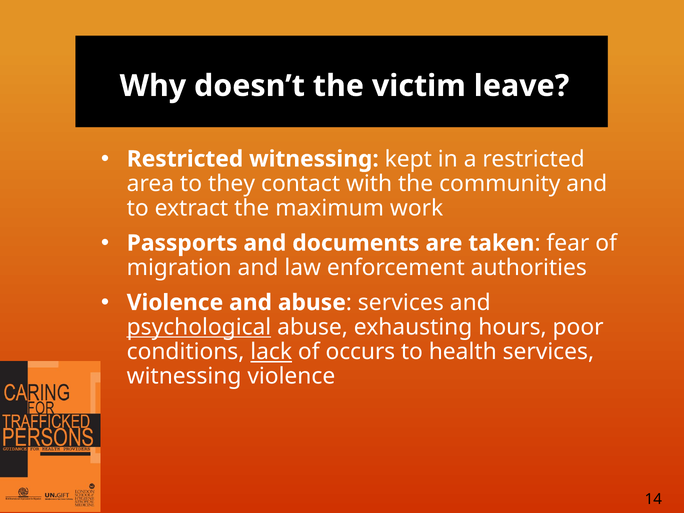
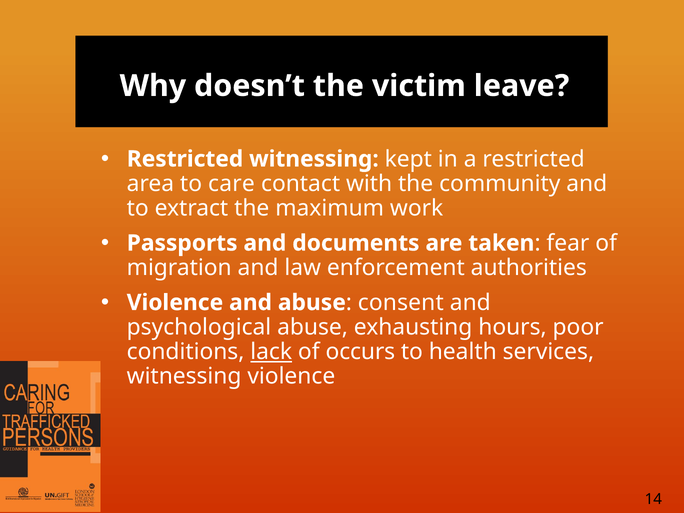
they: they -> care
services at (401, 303): services -> consent
psychological underline: present -> none
